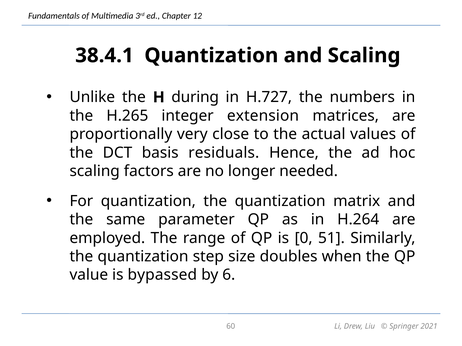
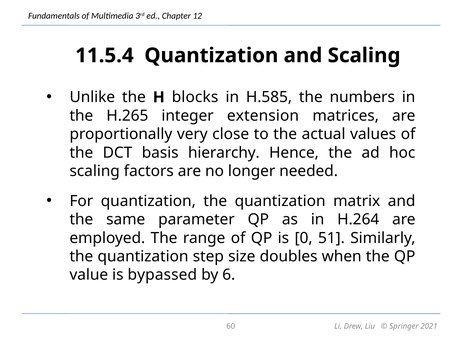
38.4.1: 38.4.1 -> 11.5.4
during: during -> blocks
H.727: H.727 -> H.585
residuals: residuals -> hierarchy
